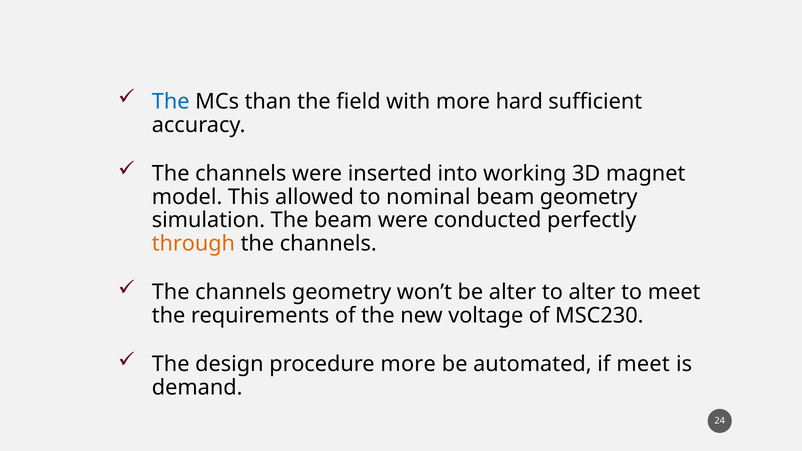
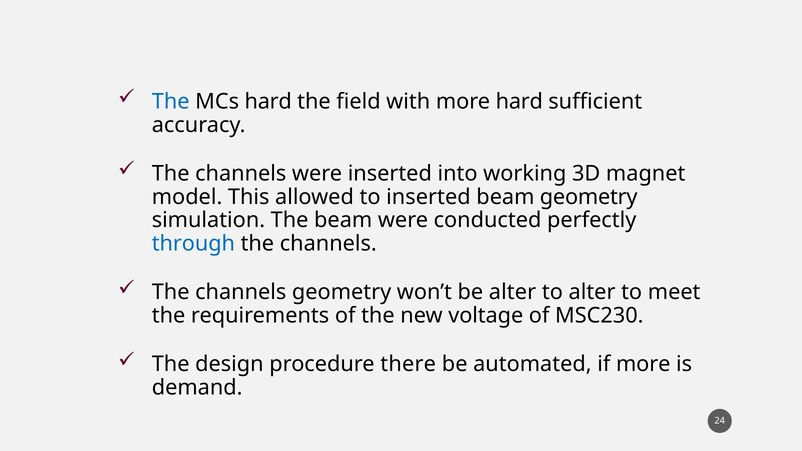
MCs than: than -> hard
to nominal: nominal -> inserted
through colour: orange -> blue
procedure more: more -> there
if meet: meet -> more
